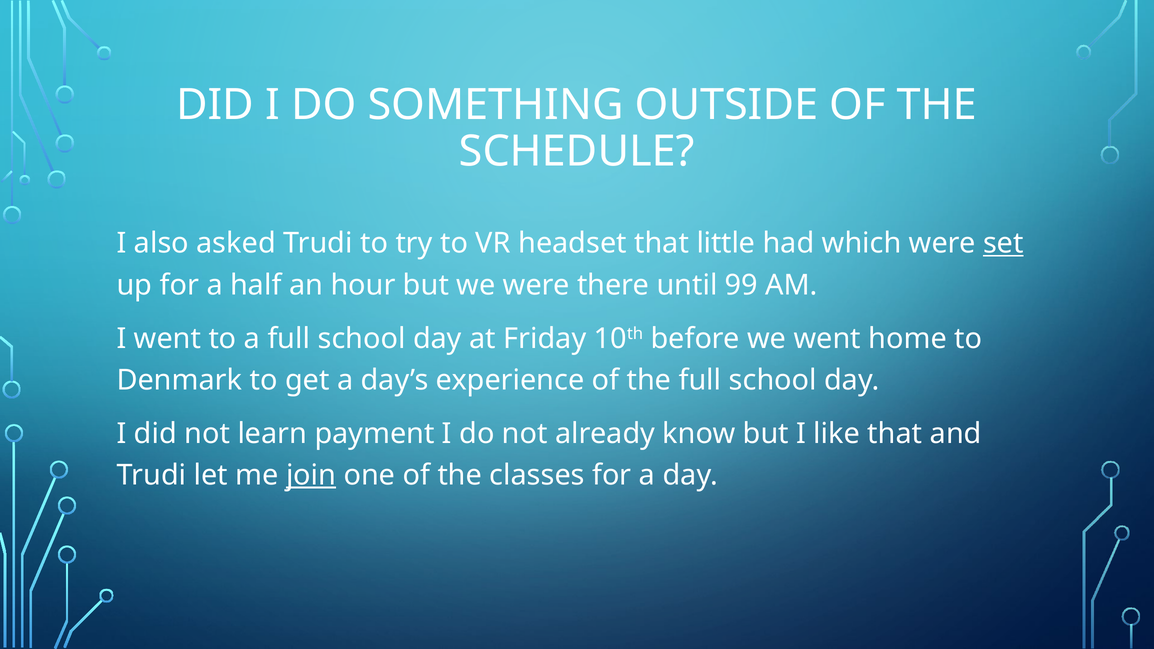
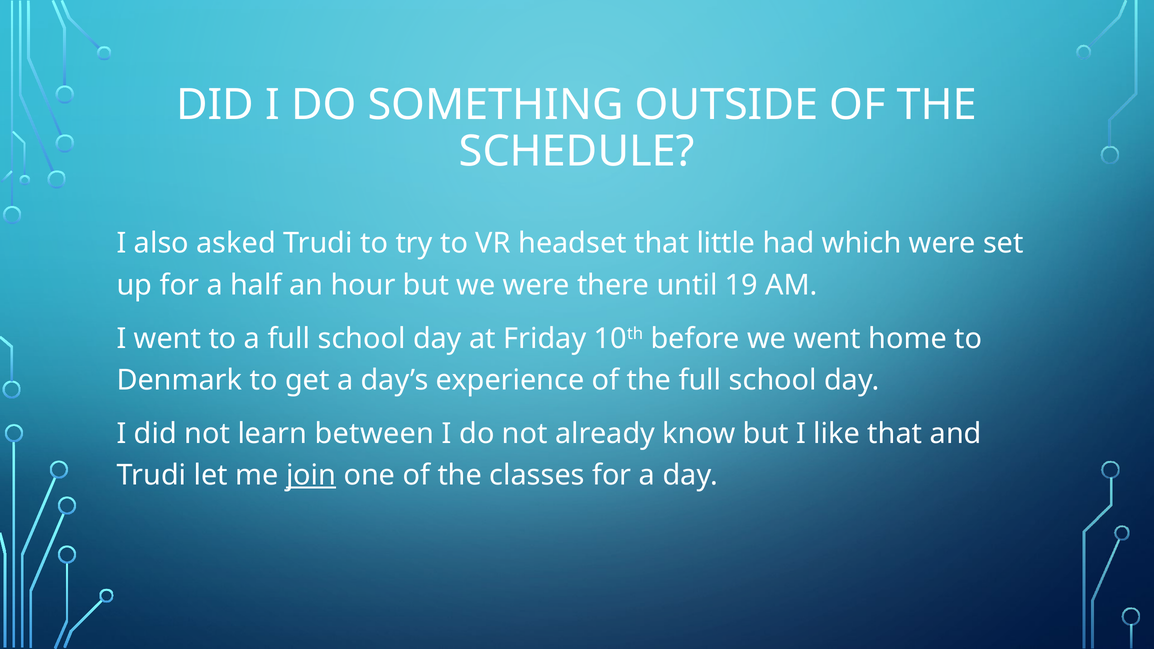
set underline: present -> none
99: 99 -> 19
payment: payment -> between
